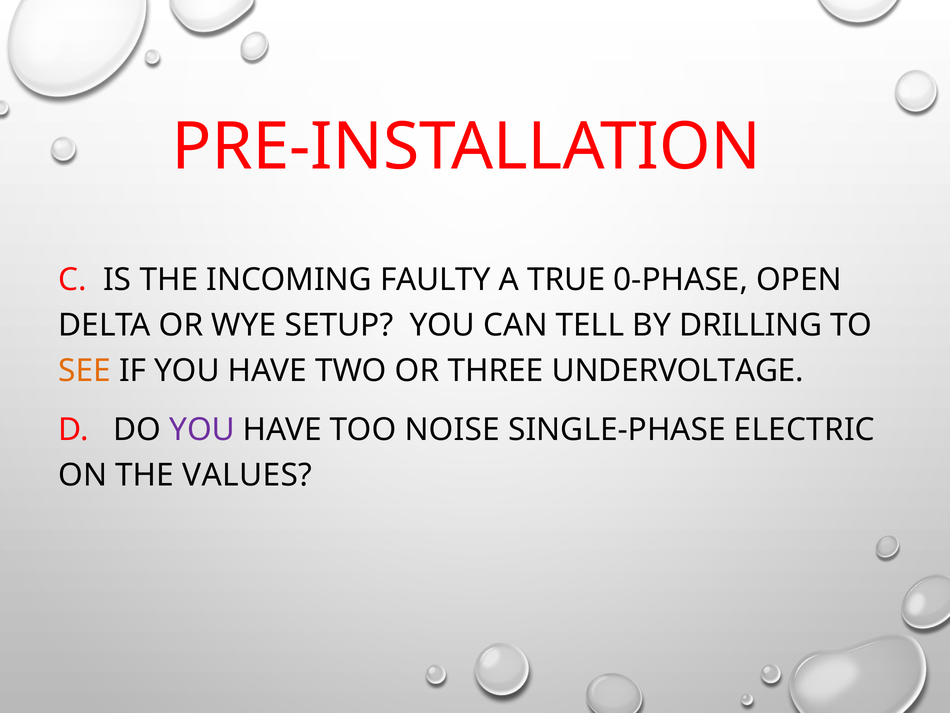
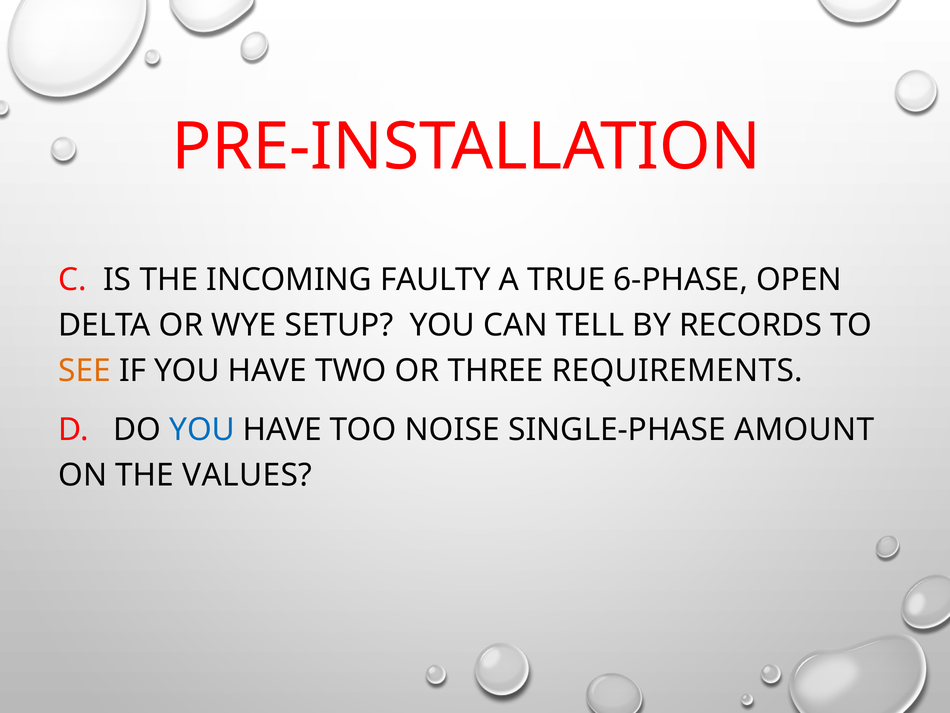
0-PHASE: 0-PHASE -> 6-PHASE
DRILLING: DRILLING -> RECORDS
UNDERVOLTAGE: UNDERVOLTAGE -> REQUIREMENTS
YOU at (202, 429) colour: purple -> blue
ELECTRIC: ELECTRIC -> AMOUNT
